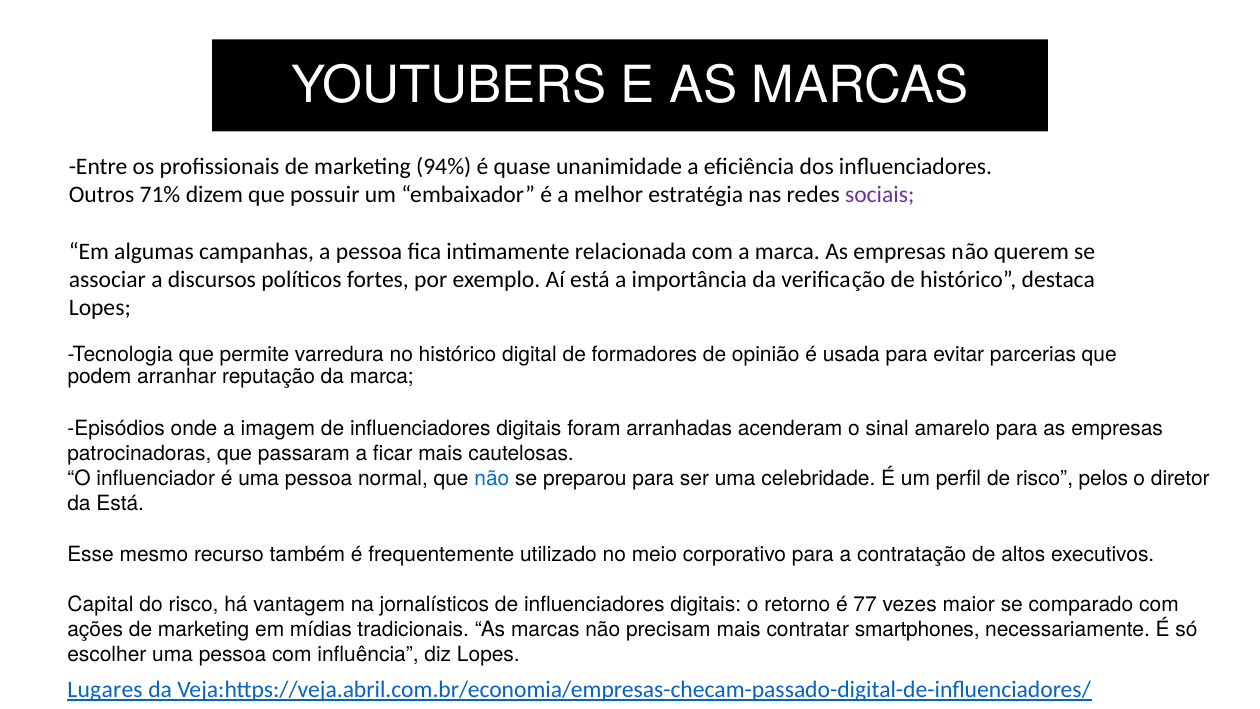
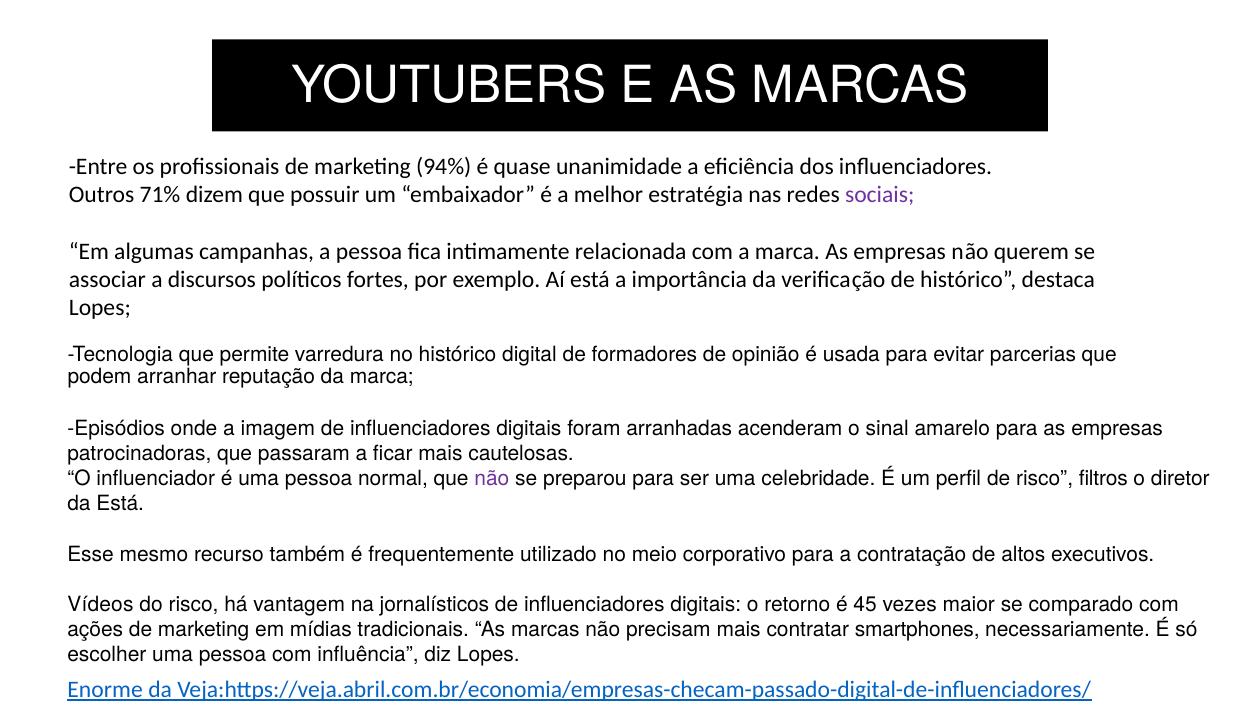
não at (492, 478) colour: blue -> purple
pelos: pelos -> filtros
Capital: Capital -> Vídeos
77: 77 -> 45
Lugares: Lugares -> Enorme
